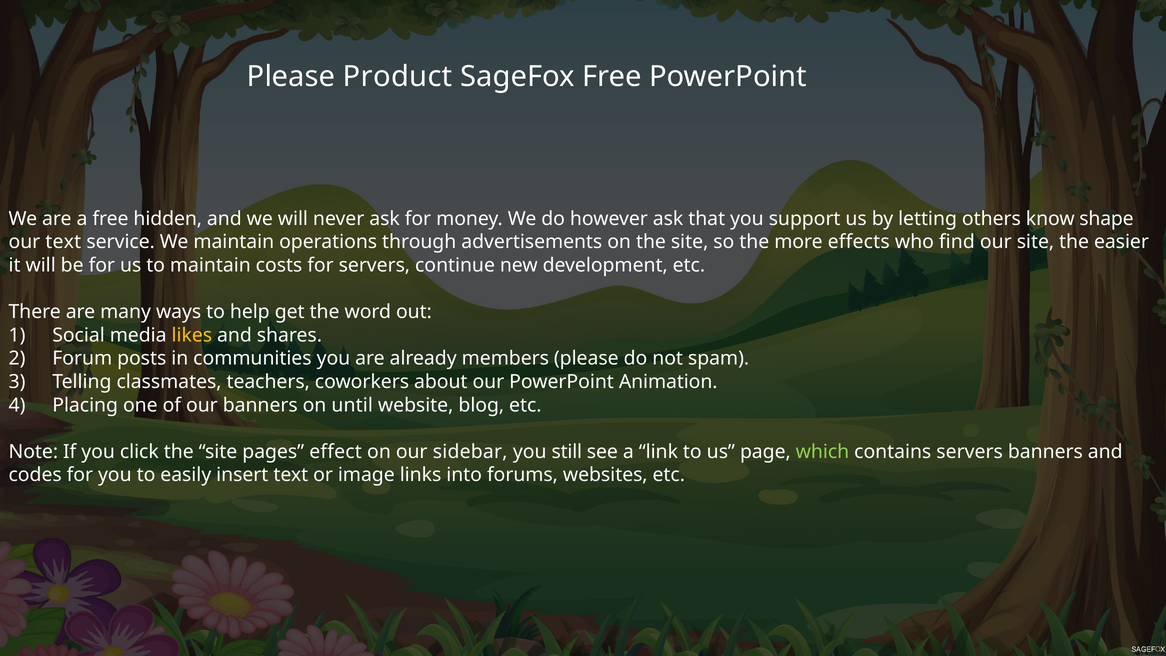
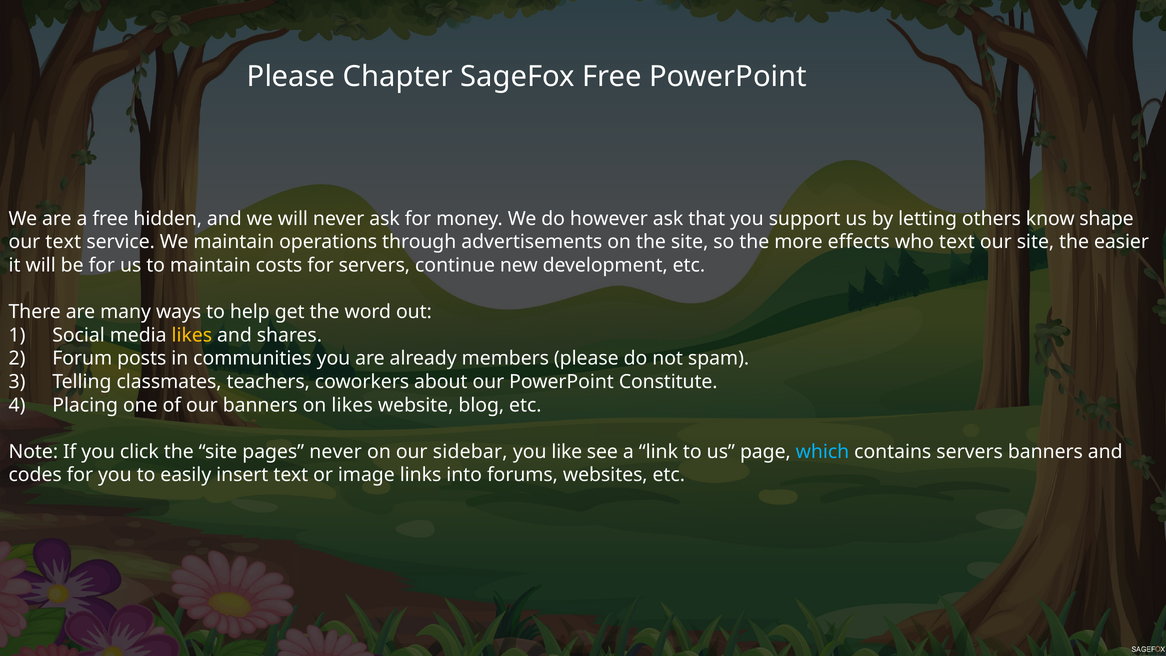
Product: Product -> Chapter
who find: find -> text
Animation: Animation -> Constitute
on until: until -> likes
pages effect: effect -> never
still: still -> like
which colour: light green -> light blue
